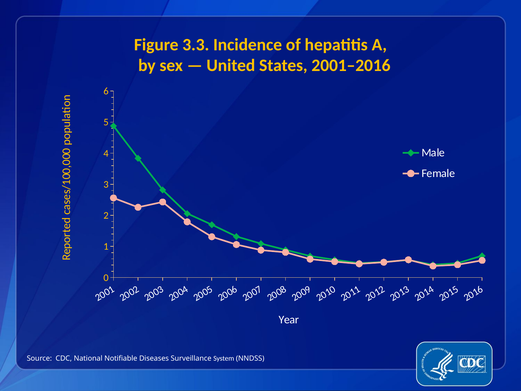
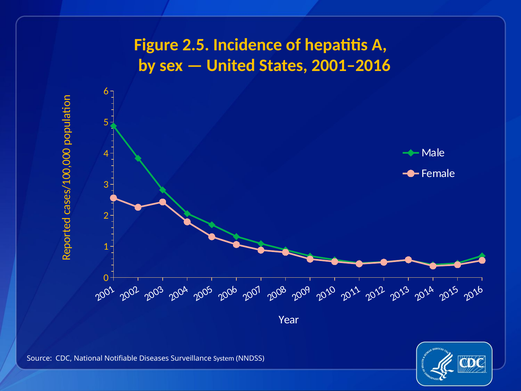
3.3: 3.3 -> 2.5
